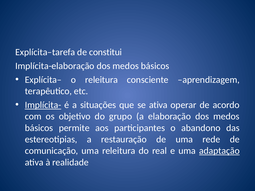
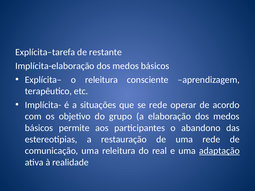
constitui: constitui -> restante
Implícita- underline: present -> none
se ativa: ativa -> rede
